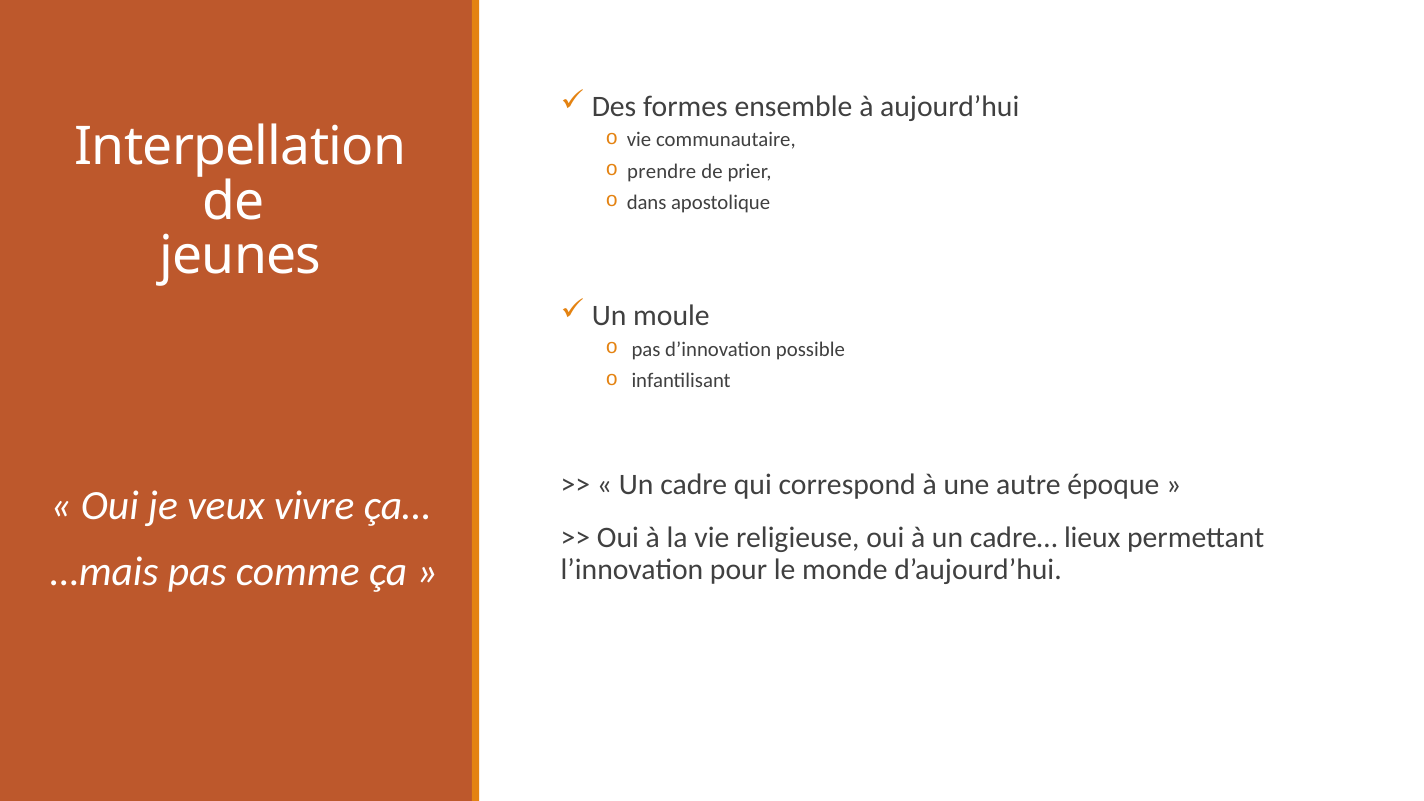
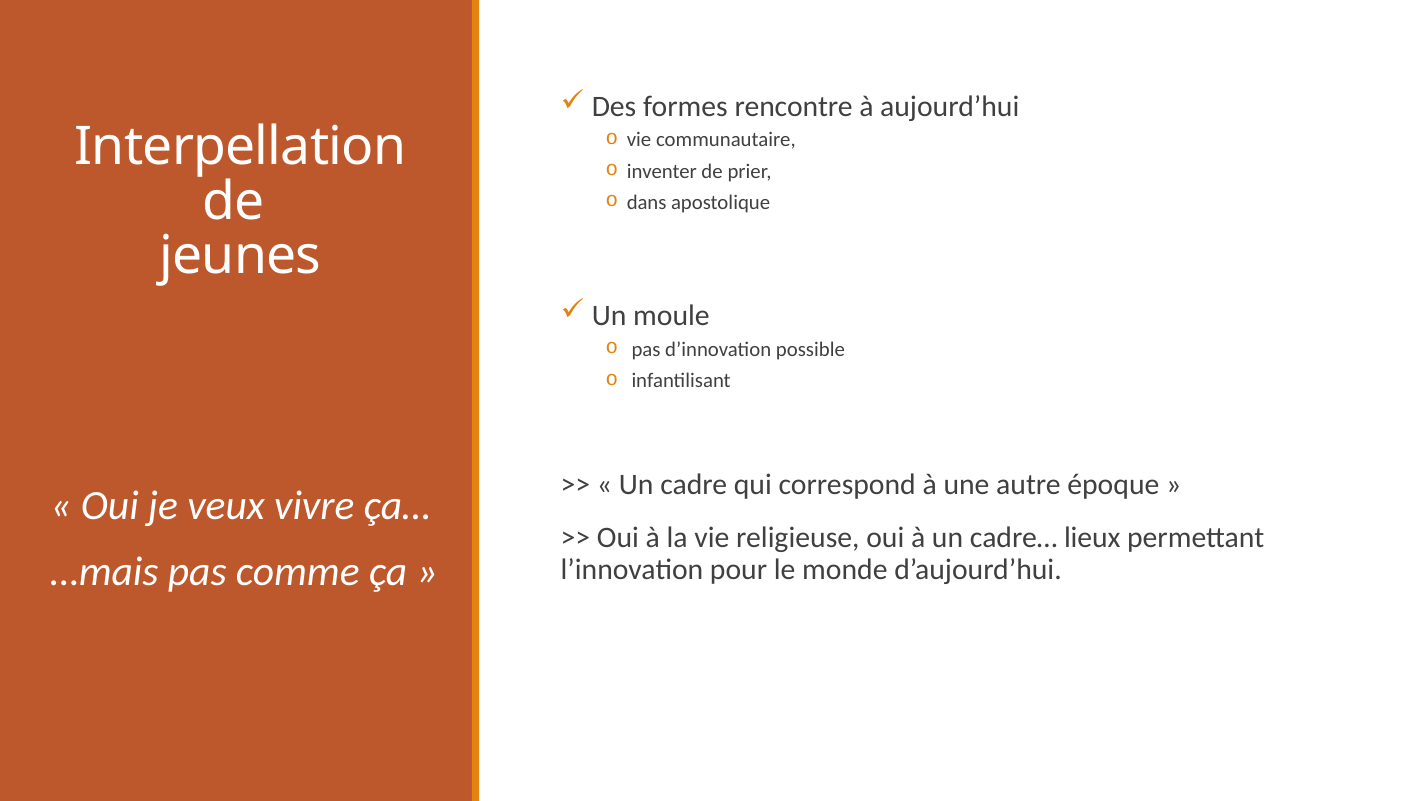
ensemble: ensemble -> rencontre
prendre: prendre -> inventer
